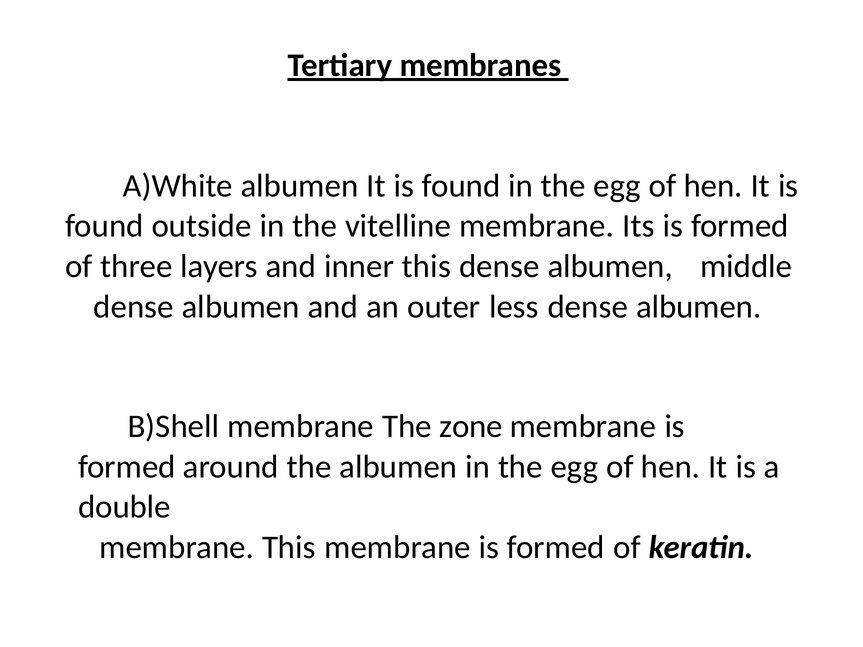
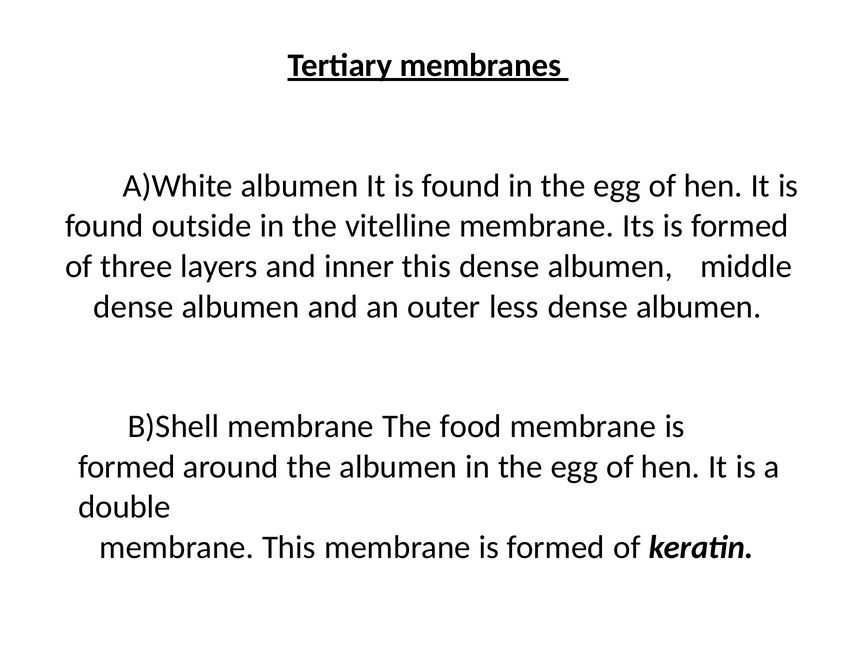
zone: zone -> food
